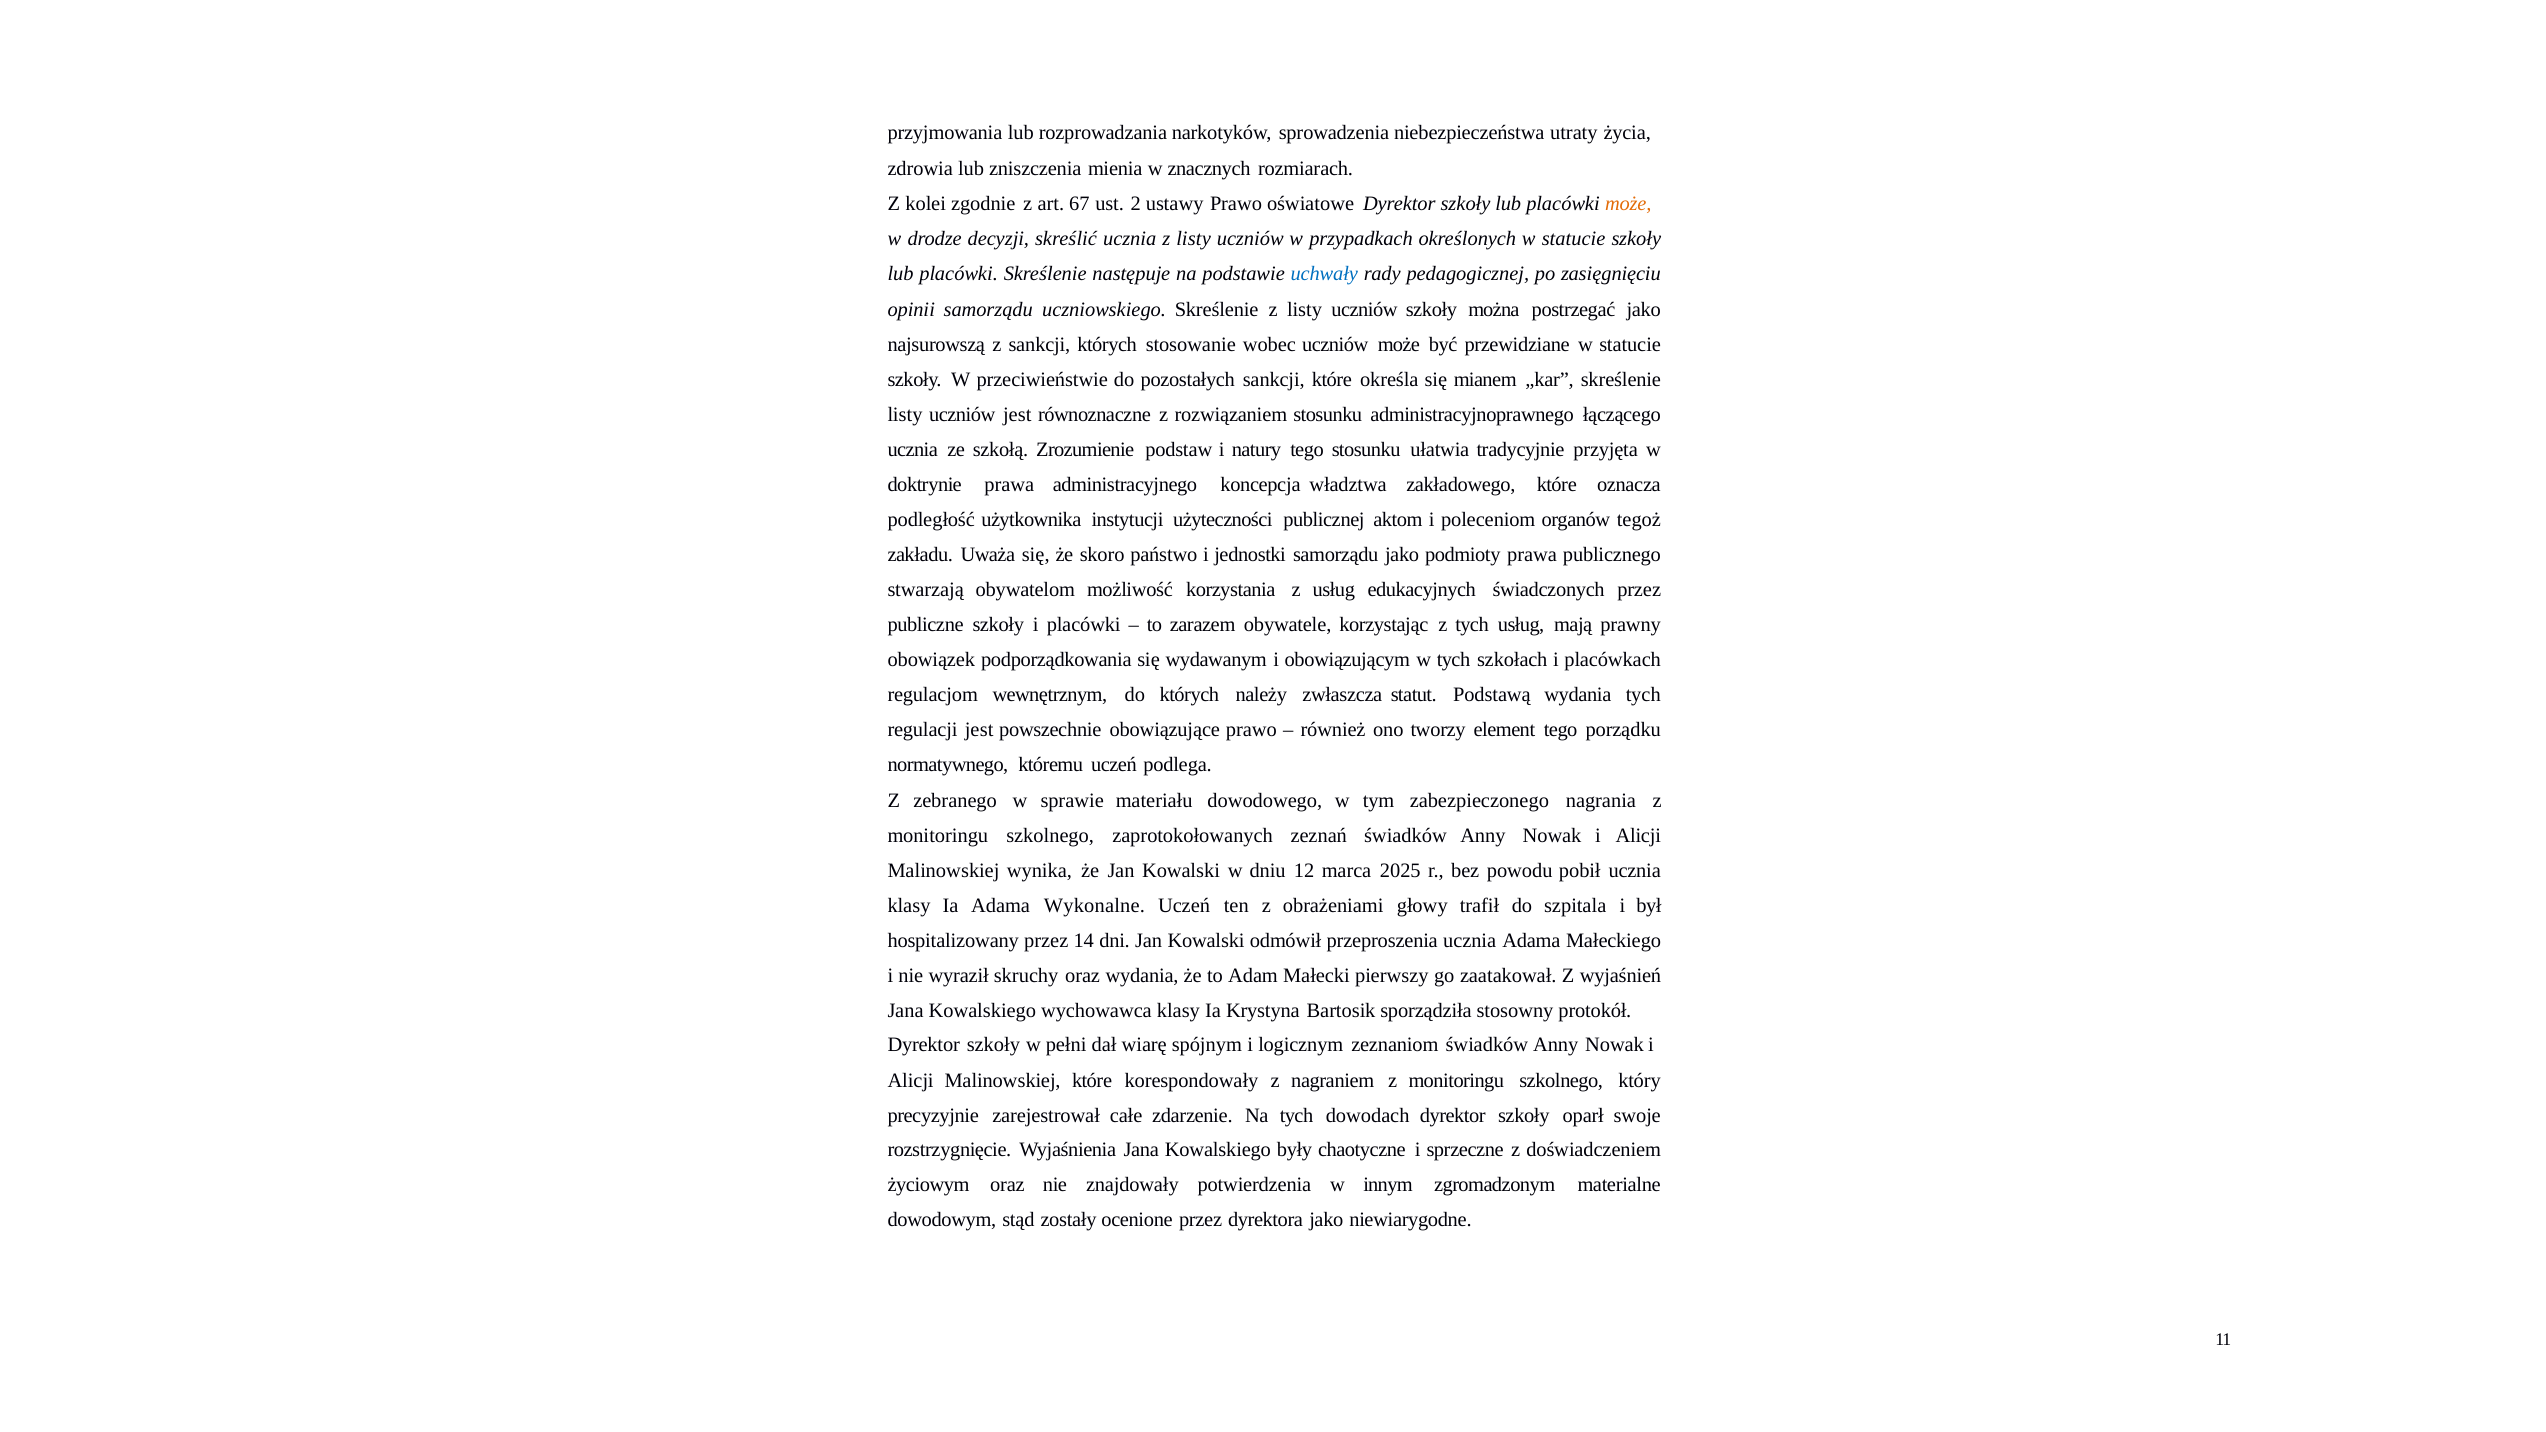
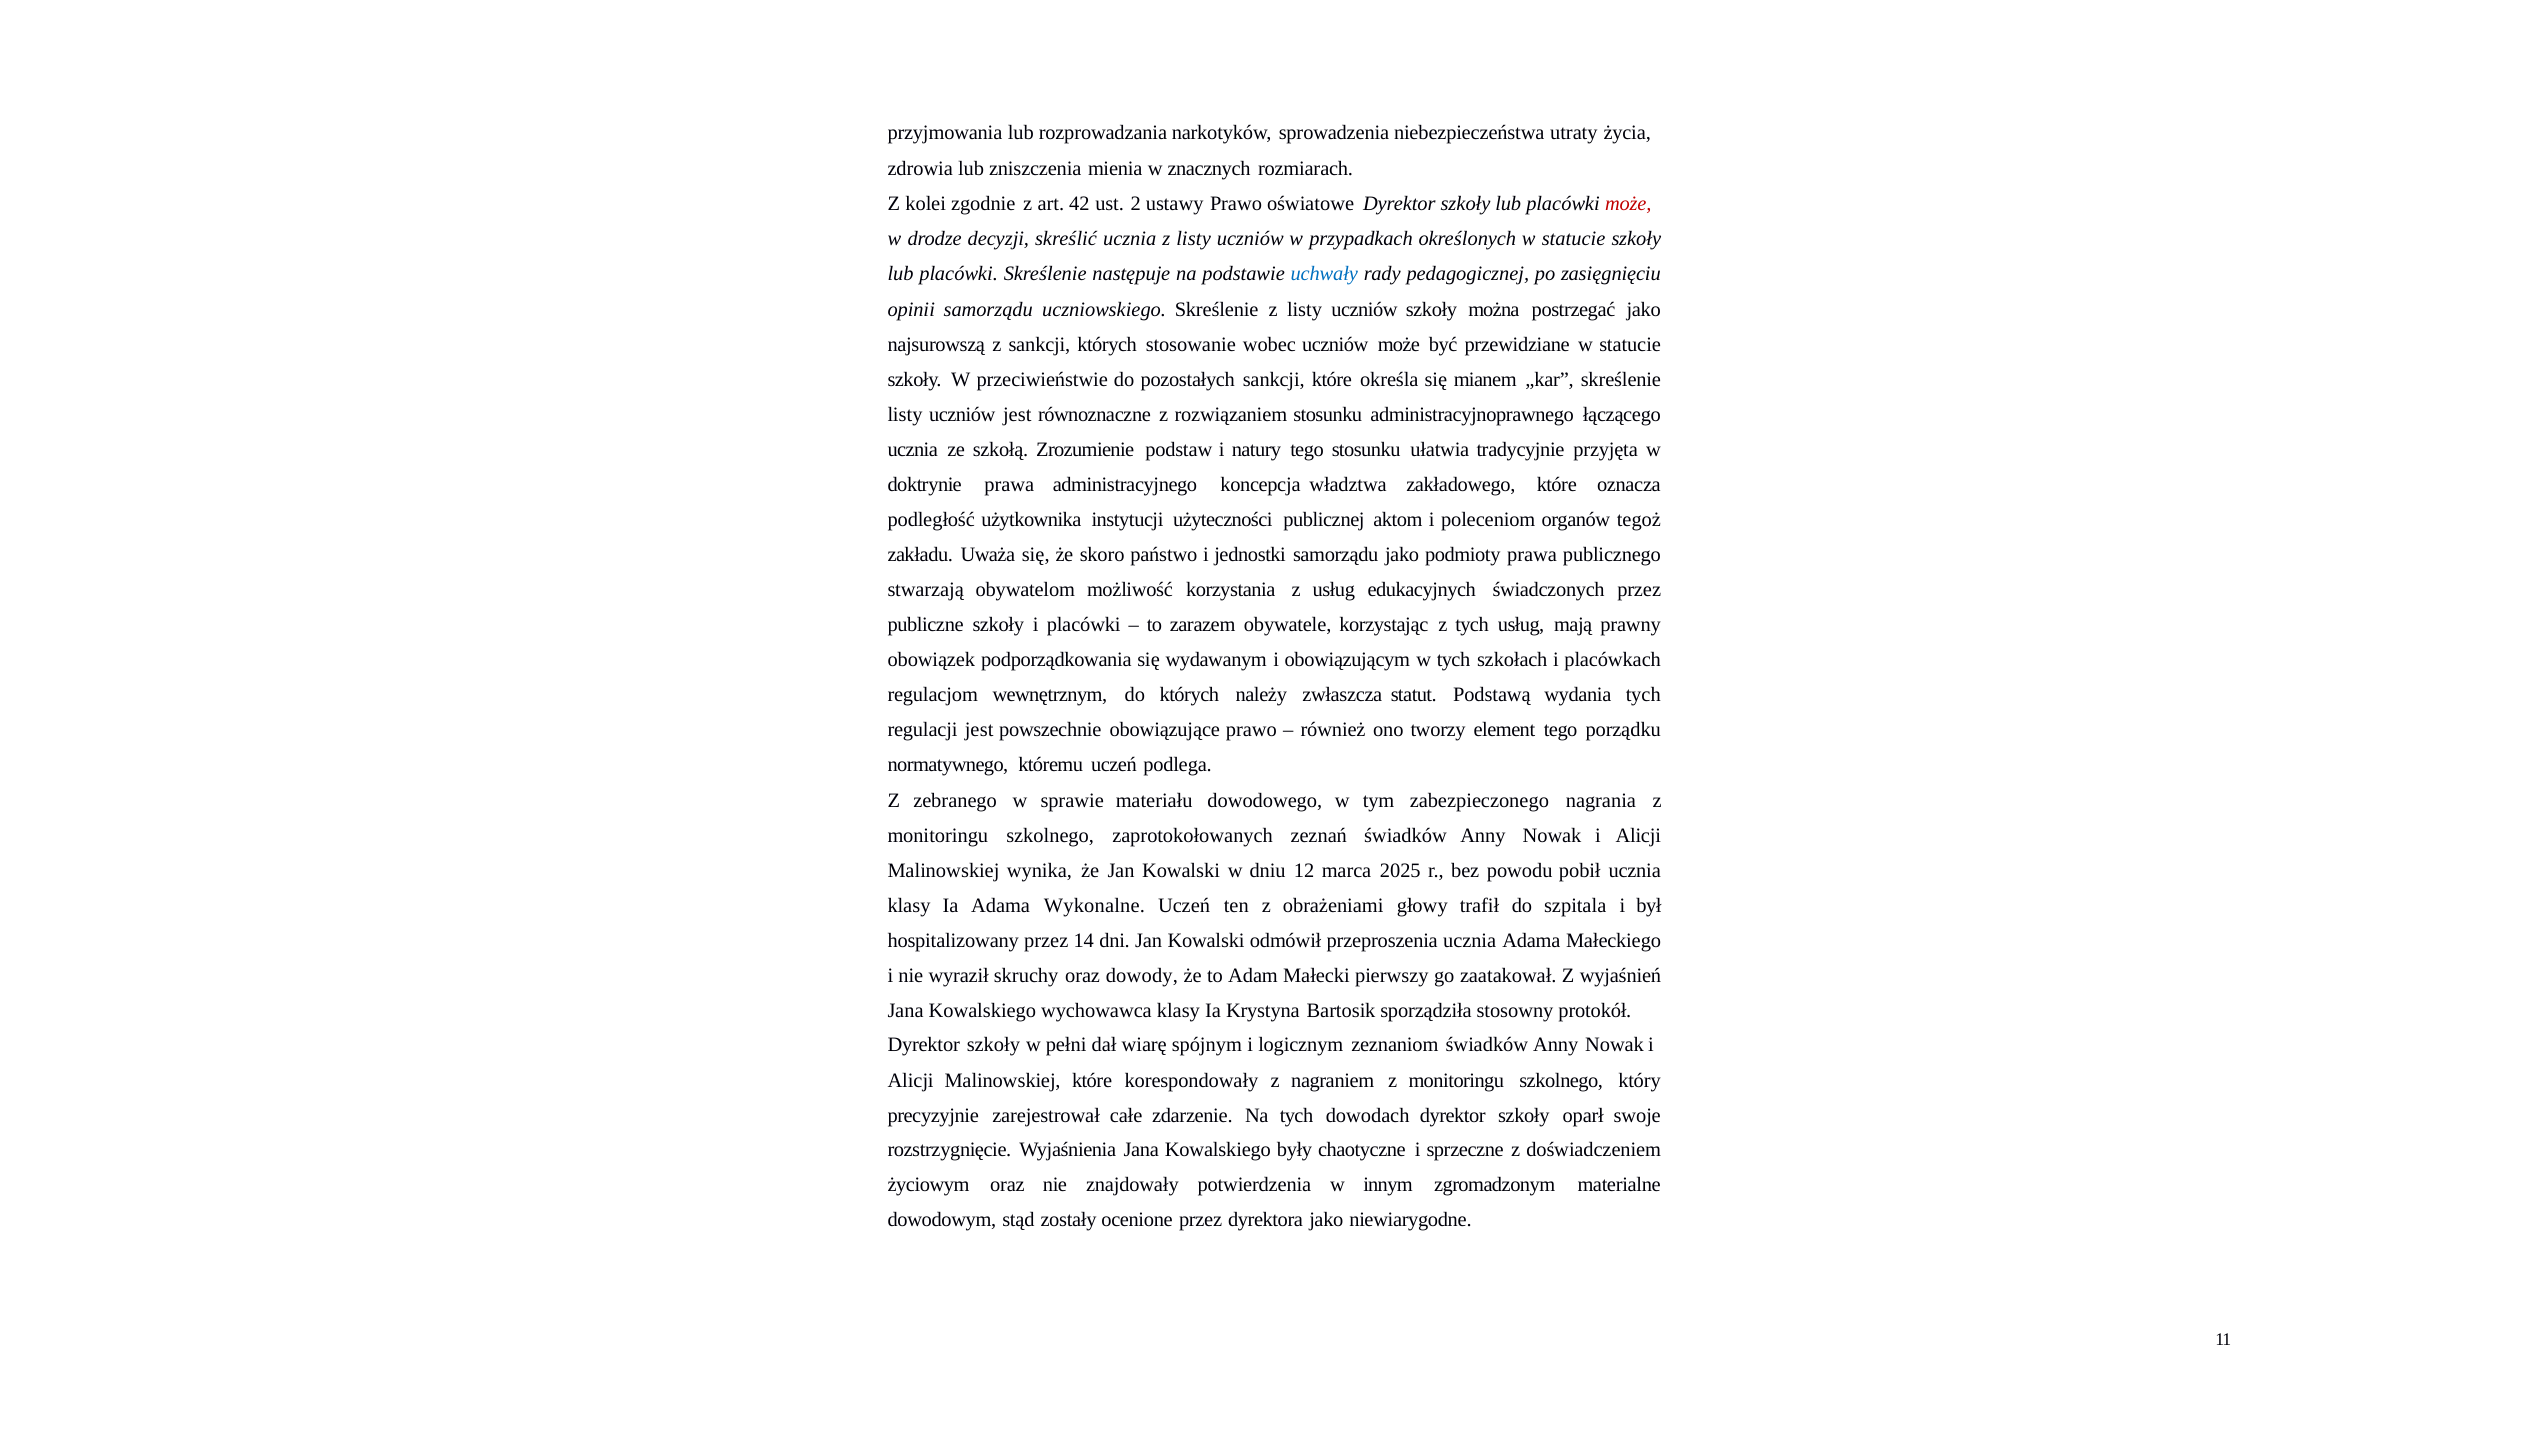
67: 67 -> 42
może at (1628, 204) colour: orange -> red
oraz wydania: wydania -> dowody
